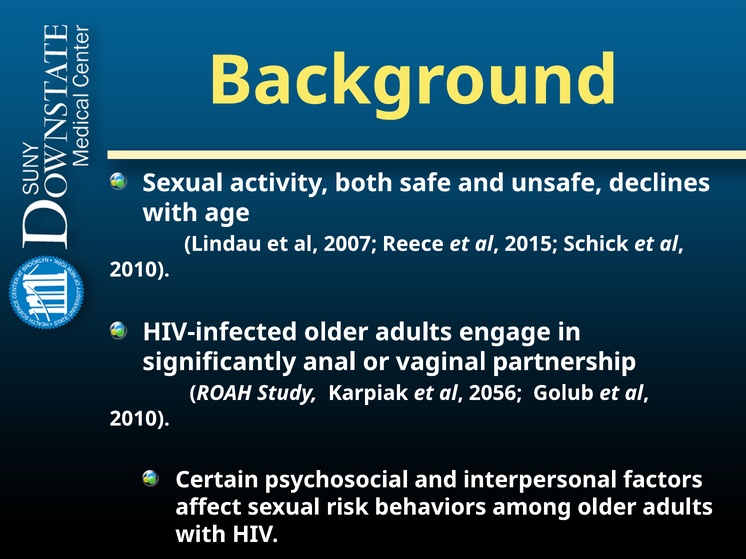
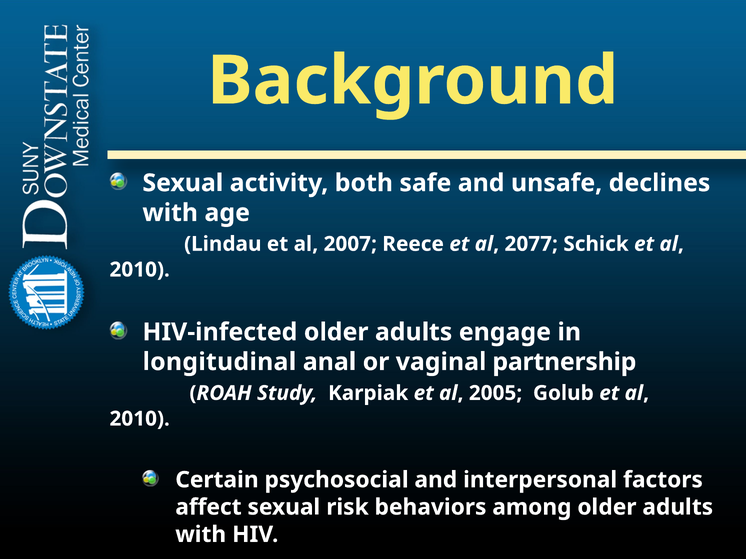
2015: 2015 -> 2077
significantly: significantly -> longitudinal
2056: 2056 -> 2005
